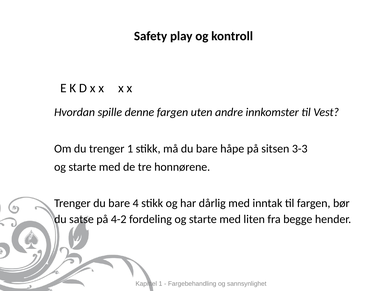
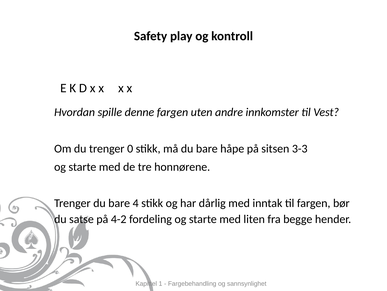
trenger 1: 1 -> 0
